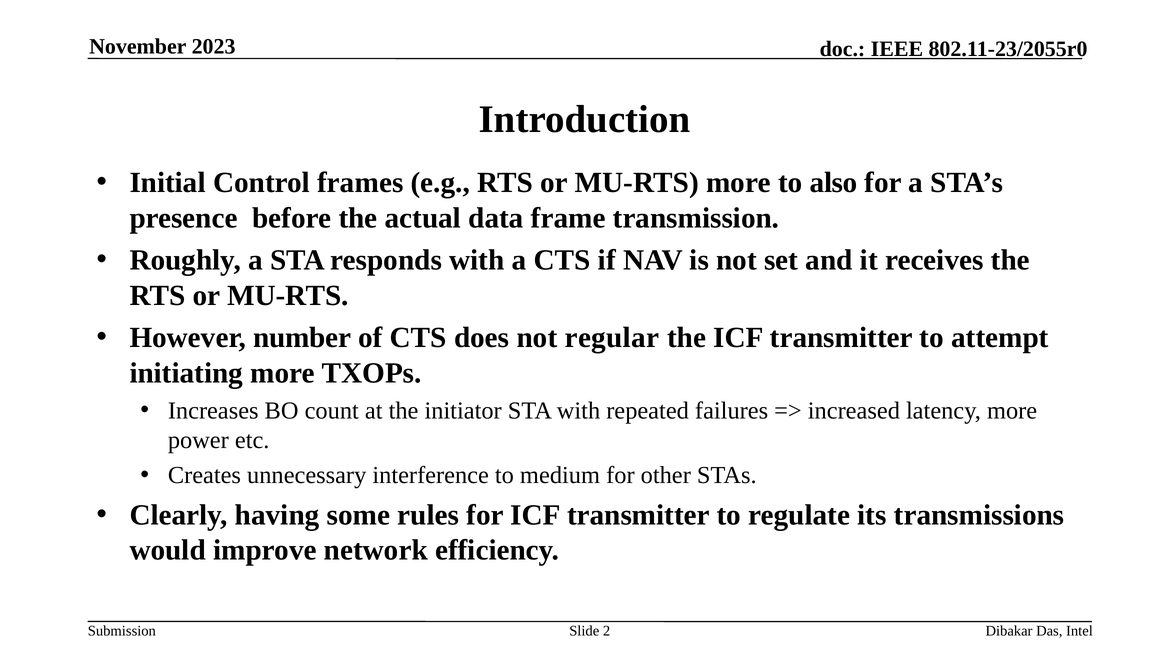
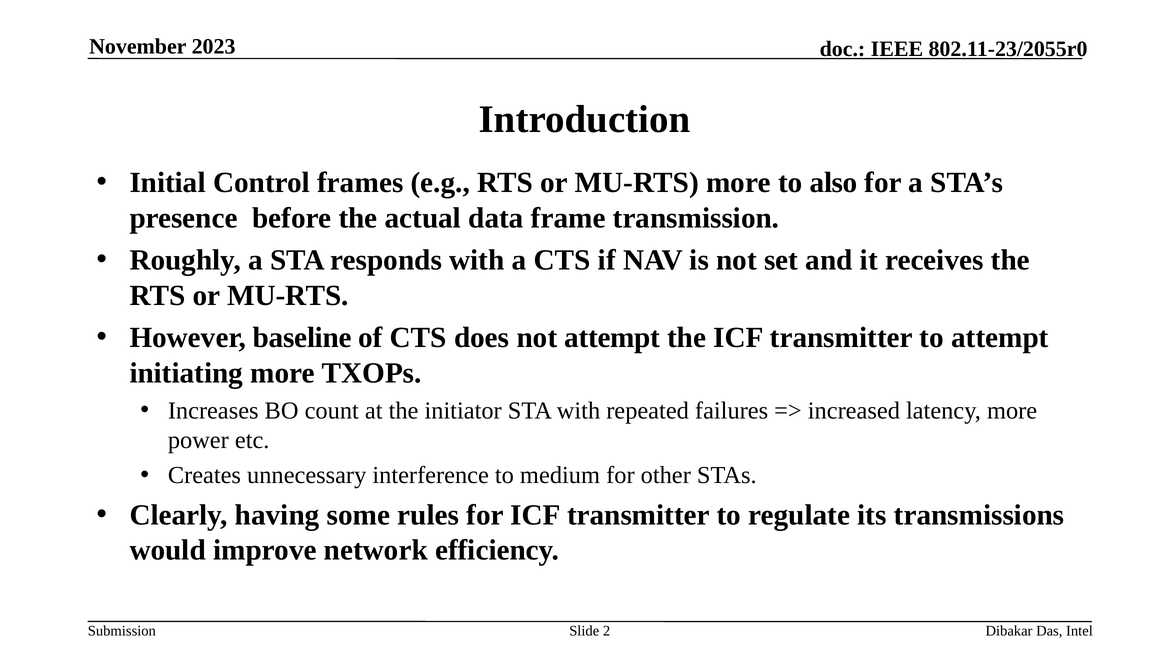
number: number -> baseline
not regular: regular -> attempt
